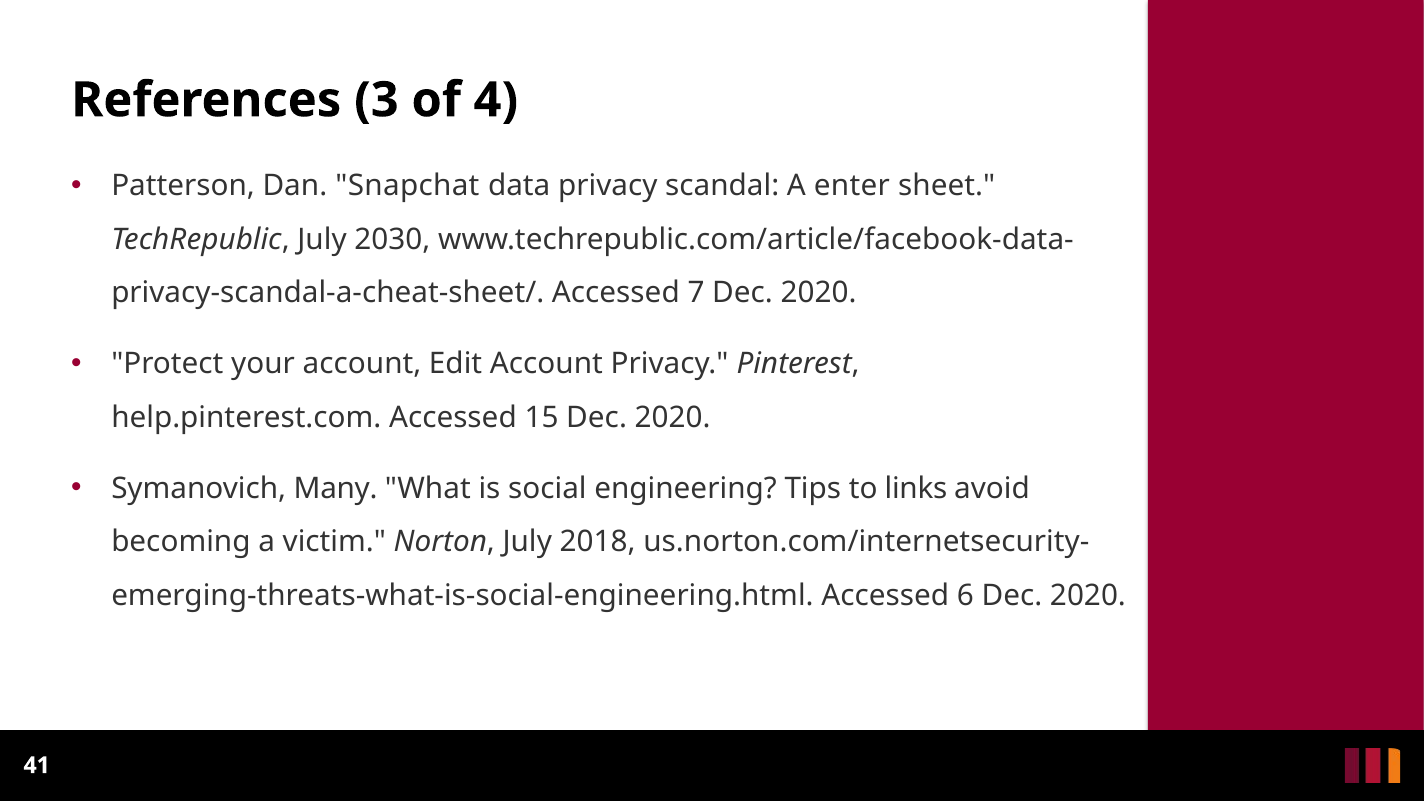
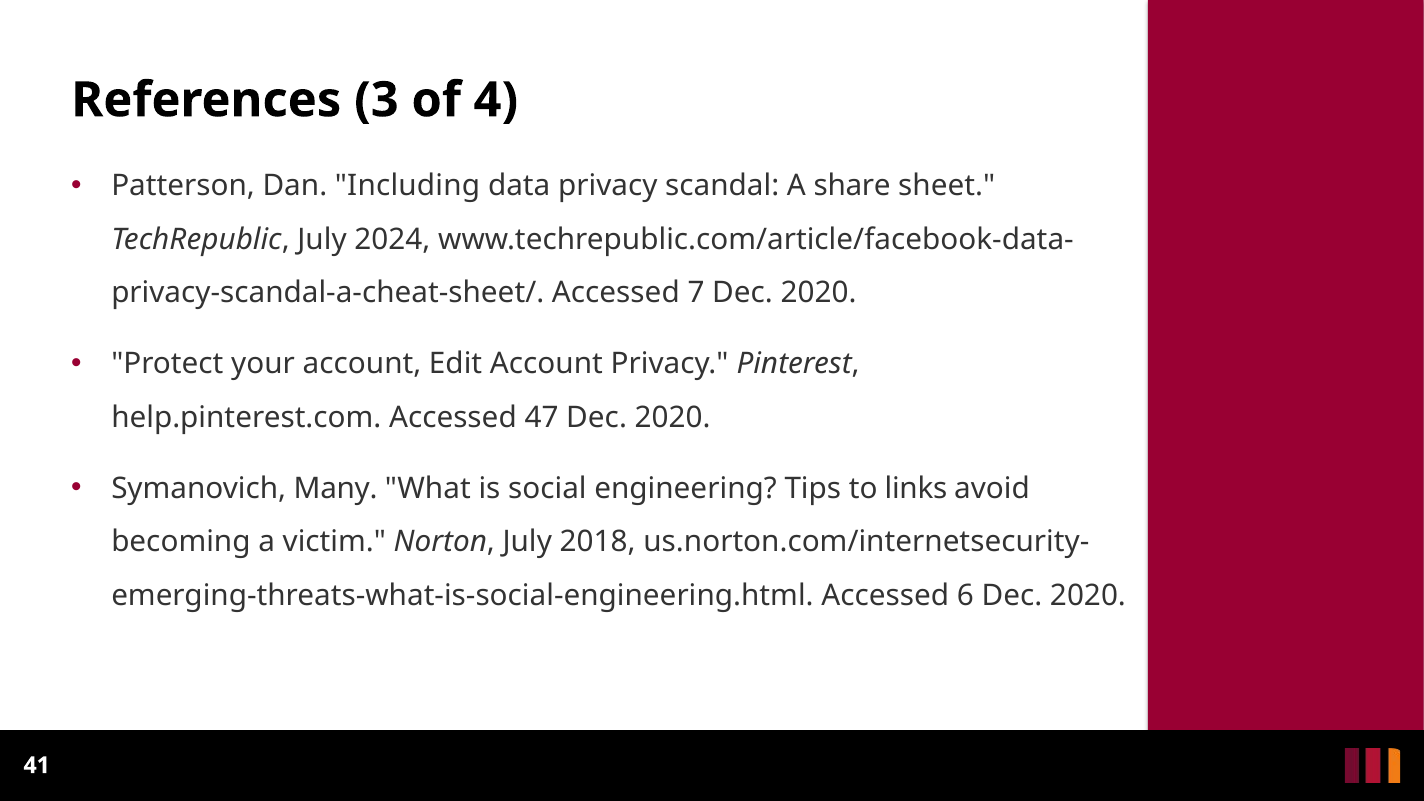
Snapchat: Snapchat -> Including
enter: enter -> share
2030: 2030 -> 2024
15: 15 -> 47
